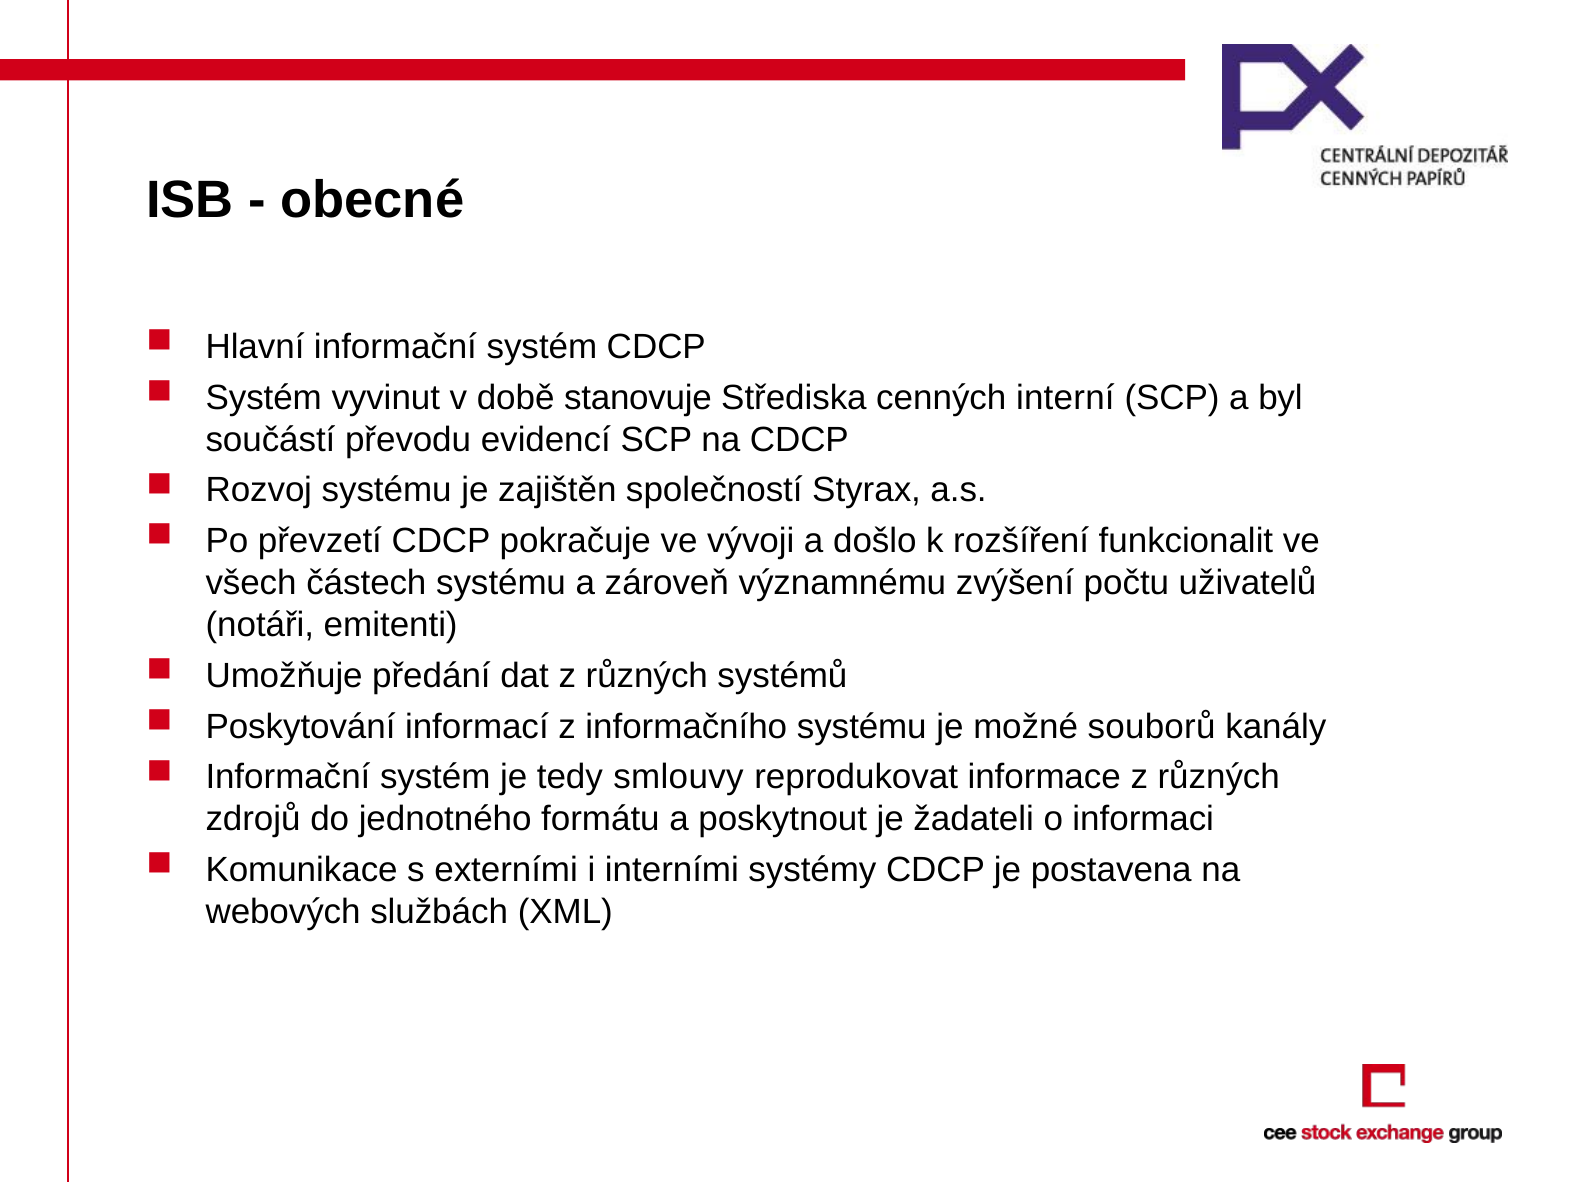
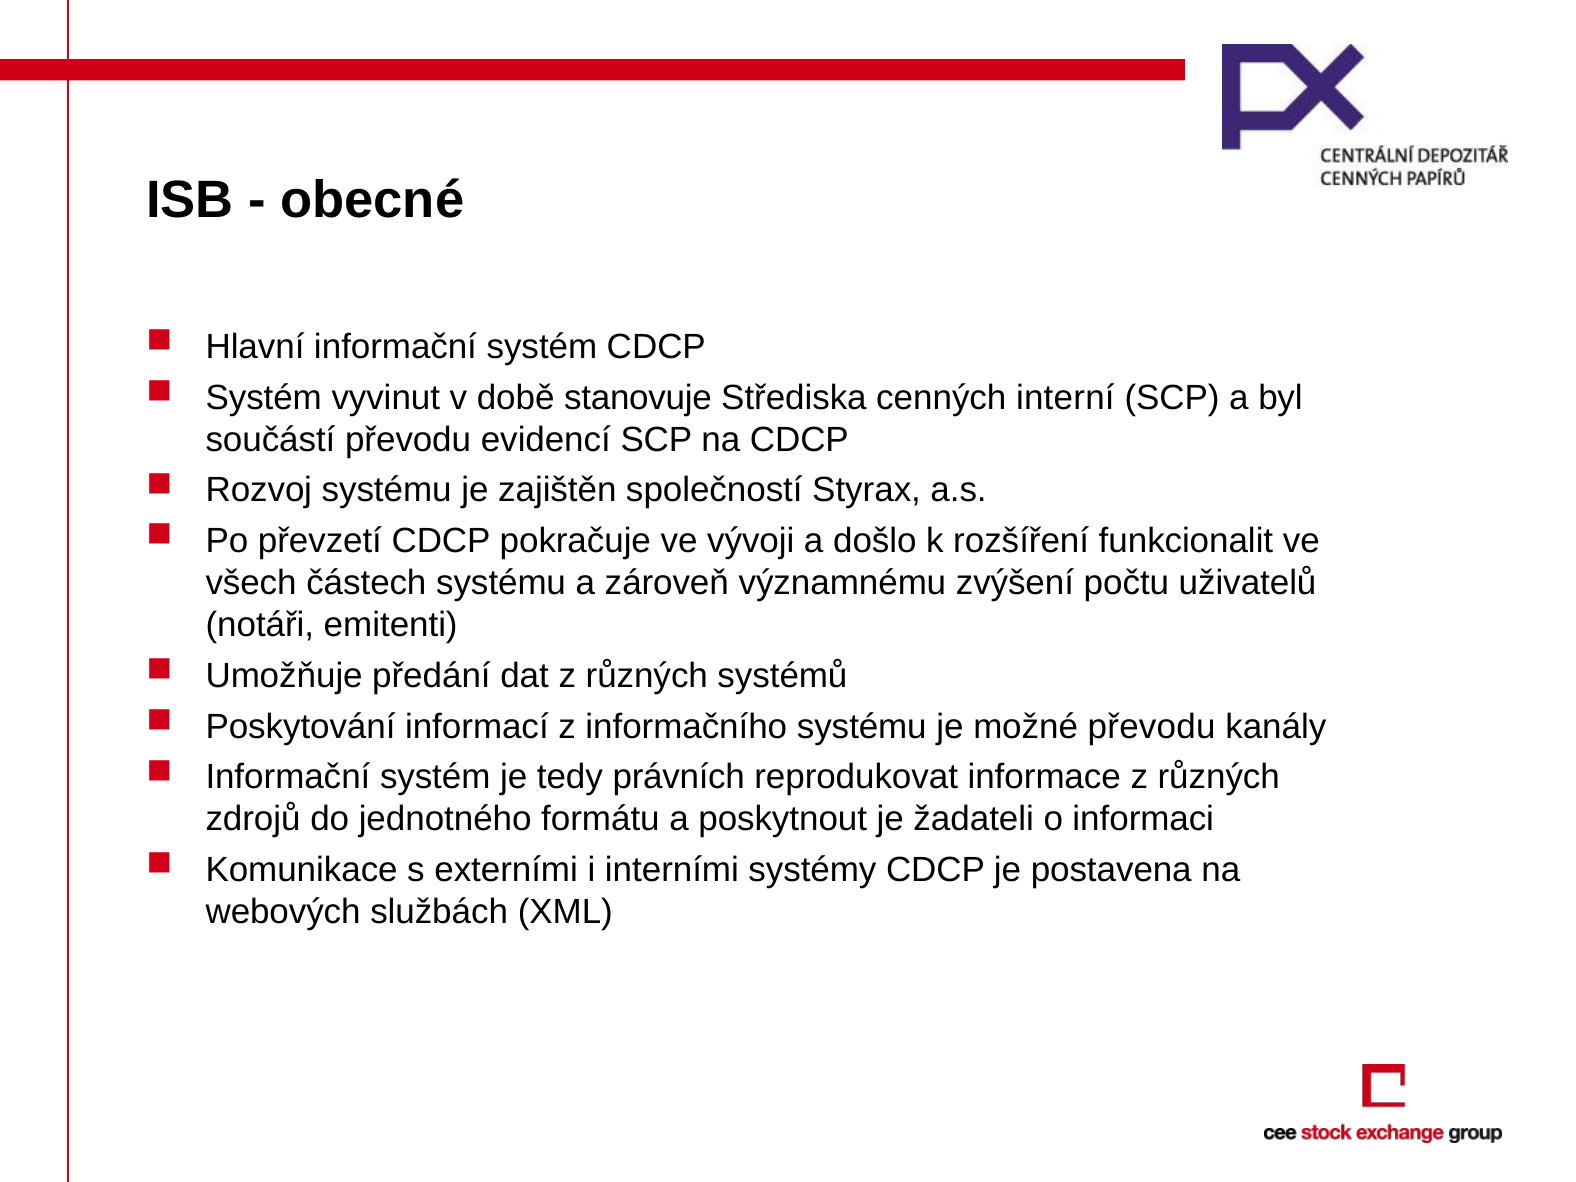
možné souborů: souborů -> převodu
smlouvy: smlouvy -> právních
